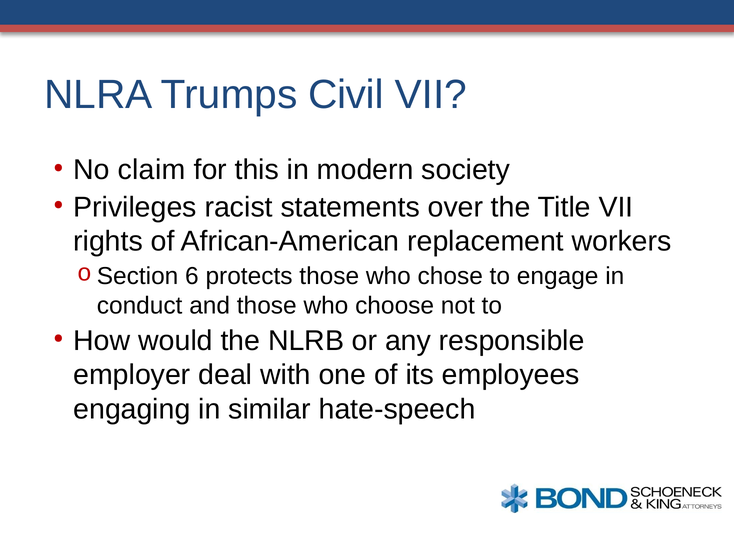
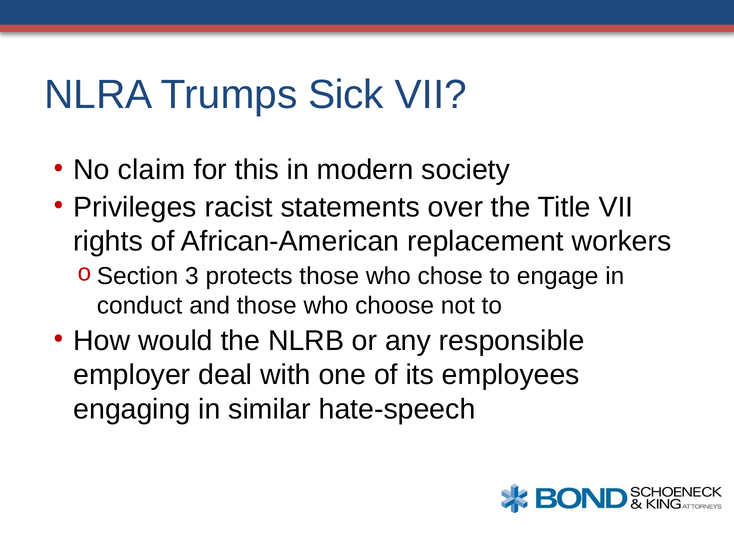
Civil: Civil -> Sick
6: 6 -> 3
